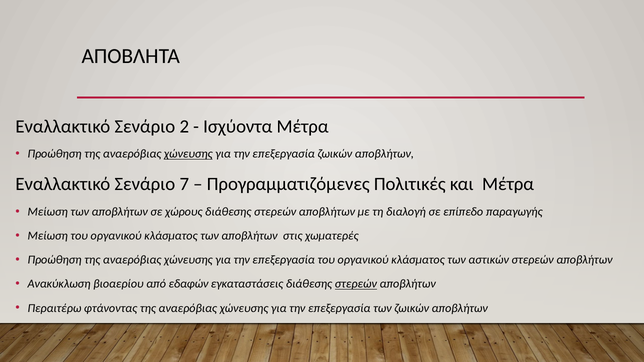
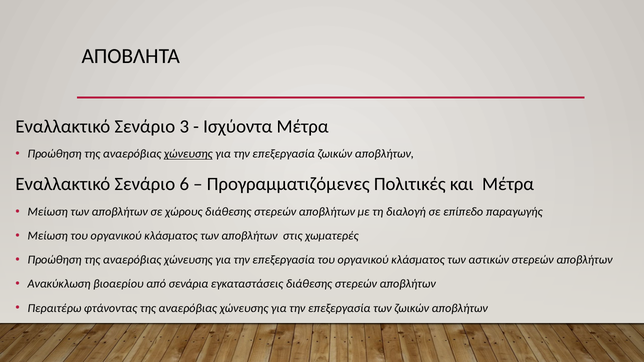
2: 2 -> 3
7: 7 -> 6
εδαφών: εδαφών -> σενάρια
στερεών at (356, 284) underline: present -> none
